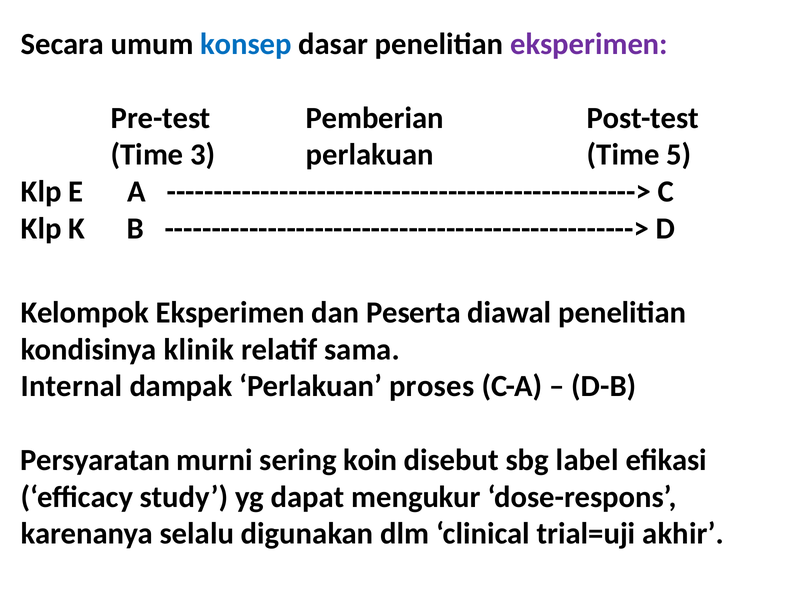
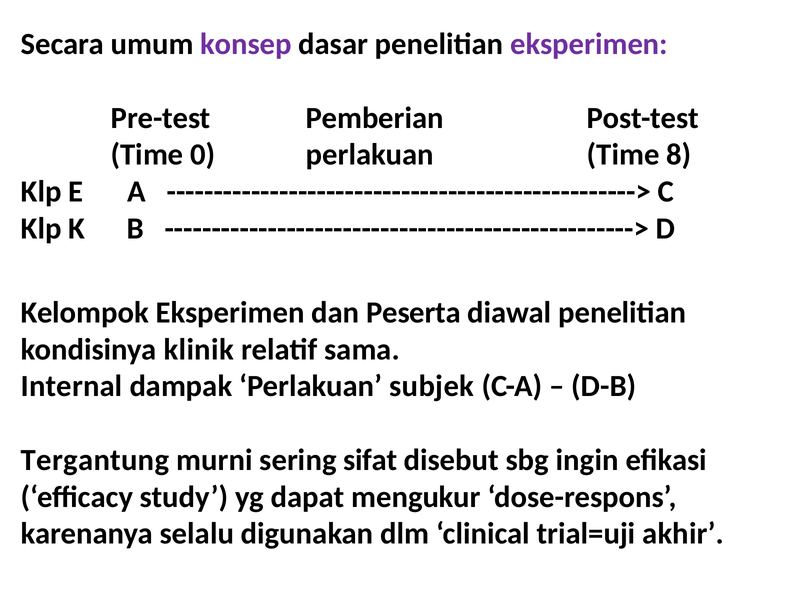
konsep colour: blue -> purple
3: 3 -> 0
5: 5 -> 8
proses: proses -> subjek
Persyaratan: Persyaratan -> Tergantung
koin: koin -> sifat
label: label -> ingin
